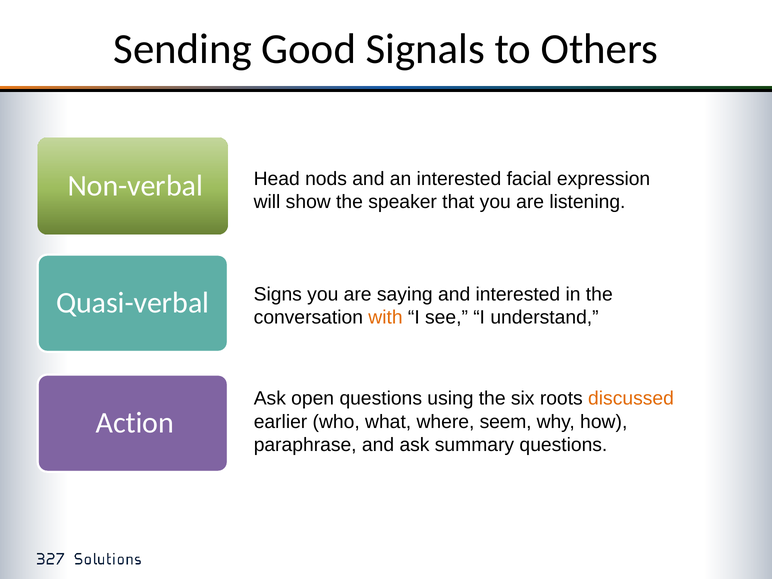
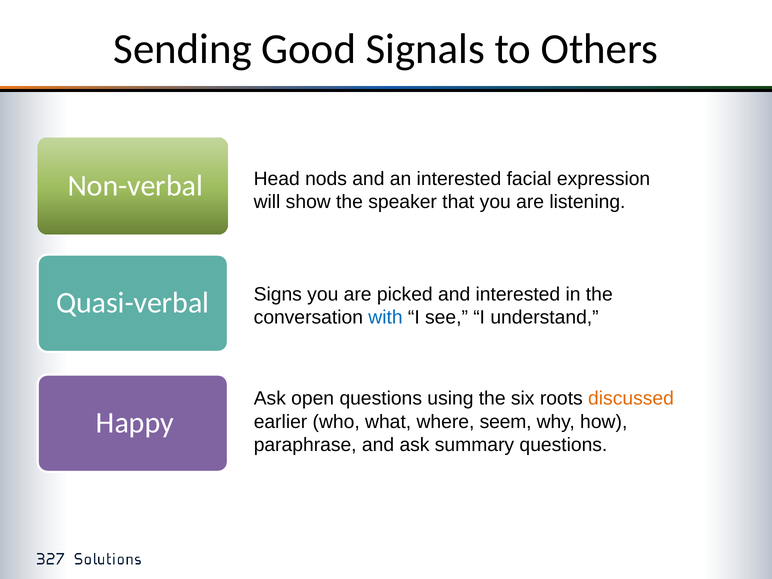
saying: saying -> picked
with colour: orange -> blue
Action: Action -> Happy
